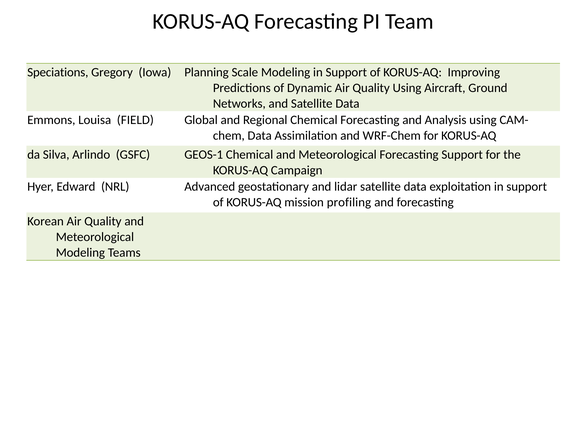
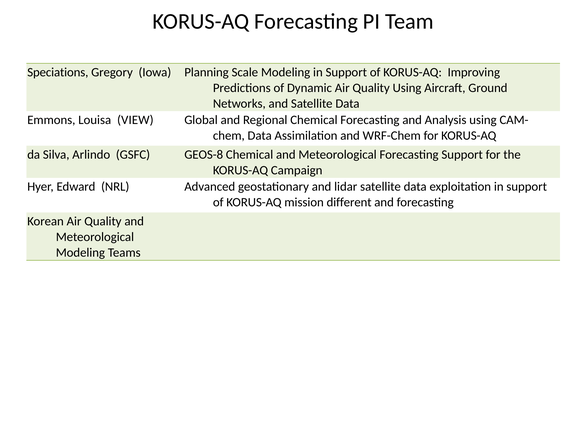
FIELD: FIELD -> VIEW
GEOS-1: GEOS-1 -> GEOS-8
profiling: profiling -> different
